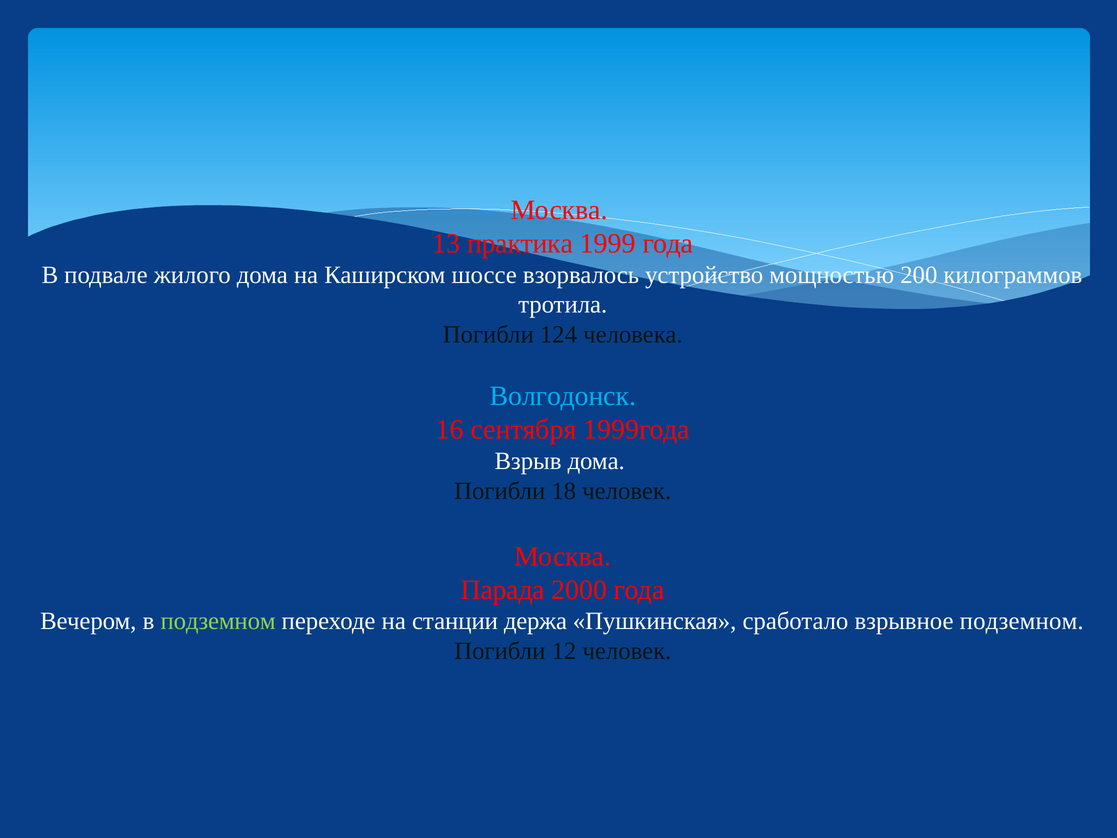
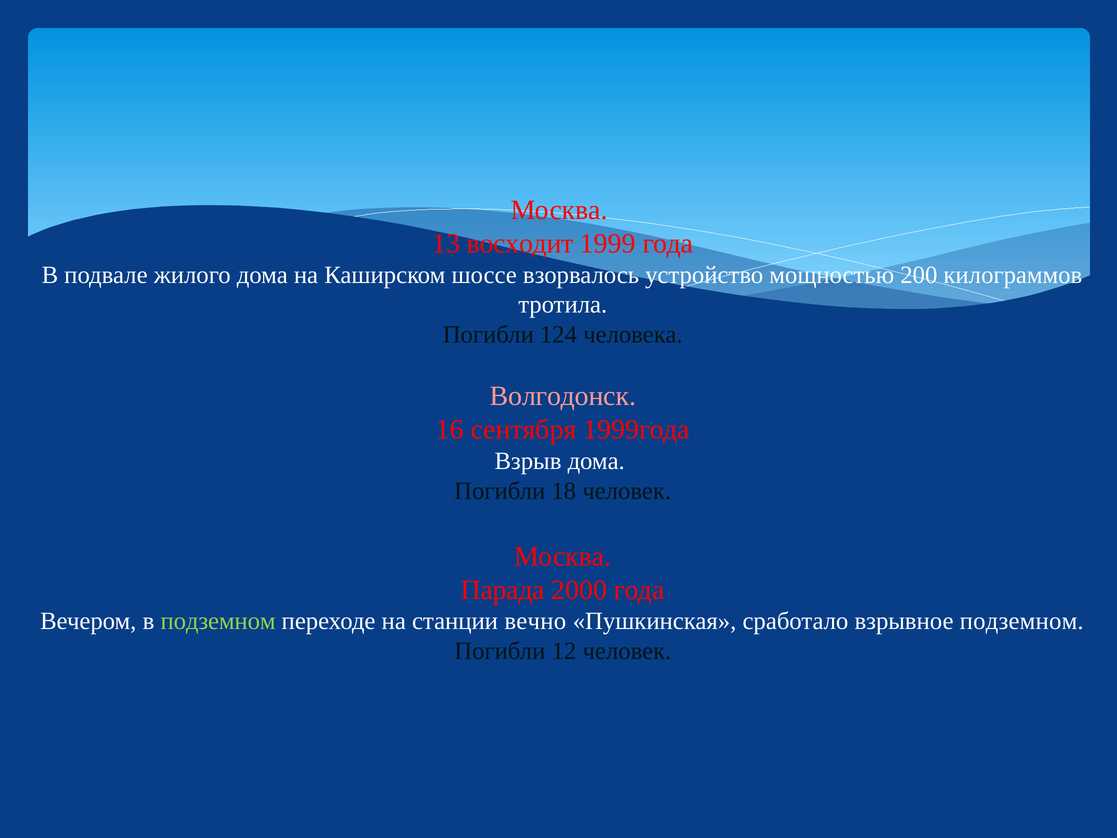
практика: практика -> восходит
Волгодонск colour: light blue -> pink
держа: держа -> вечно
